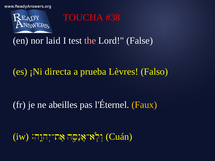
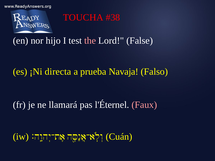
laid: laid -> hijo
Lèvres: Lèvres -> Navaja
abeilles: abeilles -> llamará
Faux colour: yellow -> pink
